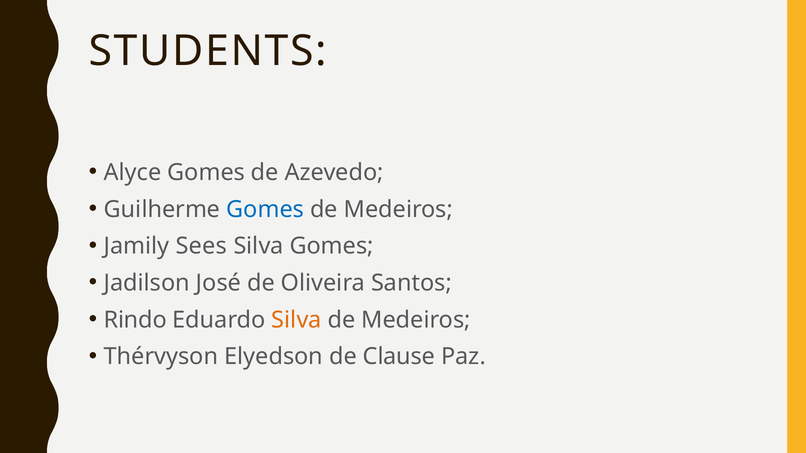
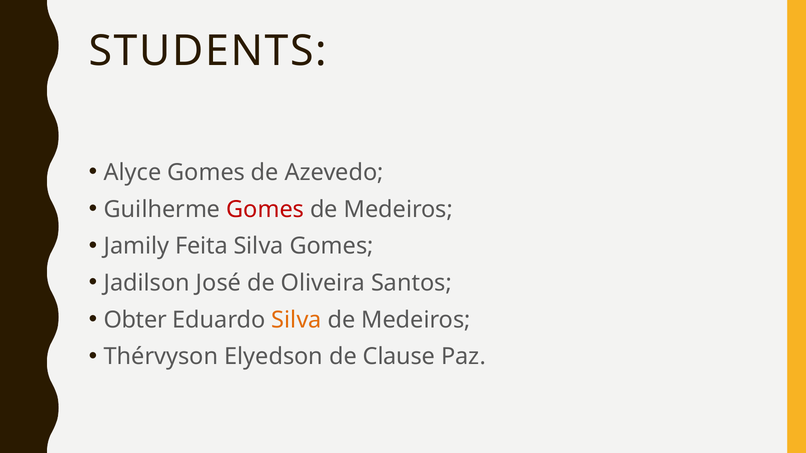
Gomes at (265, 210) colour: blue -> red
Sees: Sees -> Feita
Rindo: Rindo -> Obter
